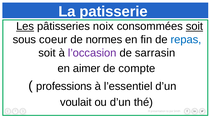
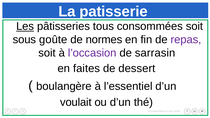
noix: noix -> tous
soit at (194, 26) underline: present -> none
coeur: coeur -> goûte
repas colour: blue -> purple
aimer: aimer -> faites
compte: compte -> dessert
professions: professions -> boulangère
